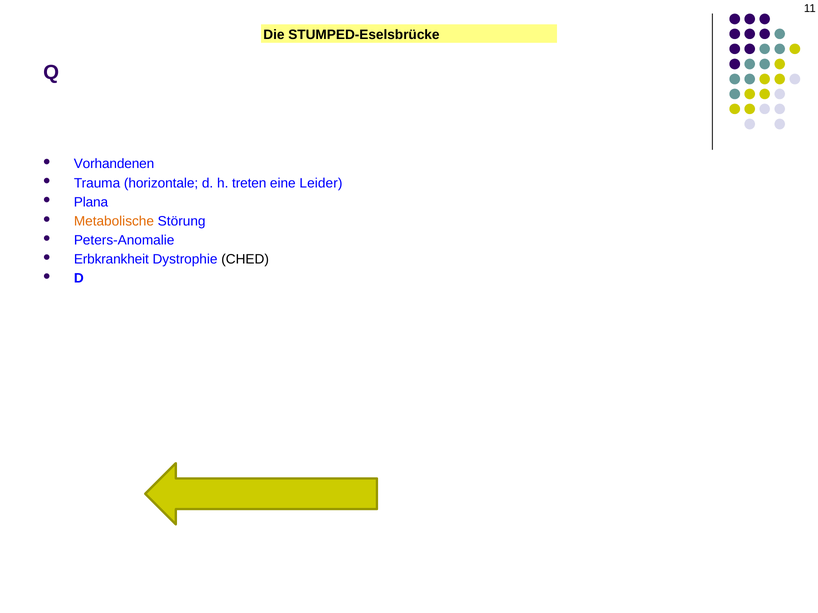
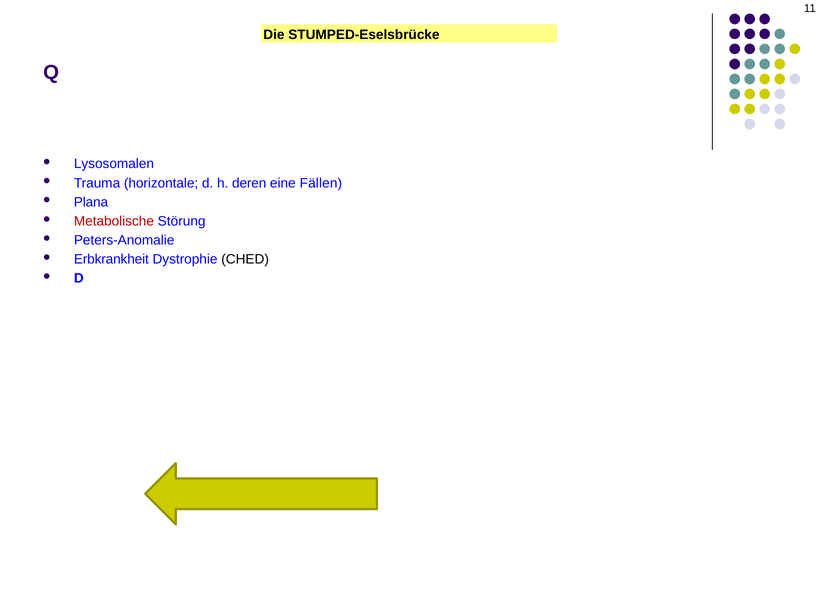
Vorhandenen: Vorhandenen -> Lysosomalen
treten: treten -> deren
Leider: Leider -> Fällen
Metabolische colour: orange -> red
